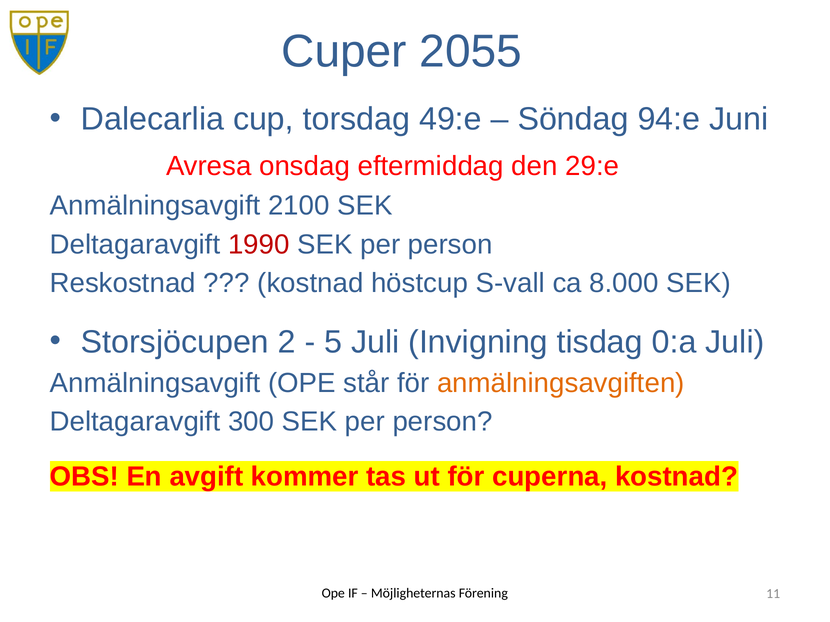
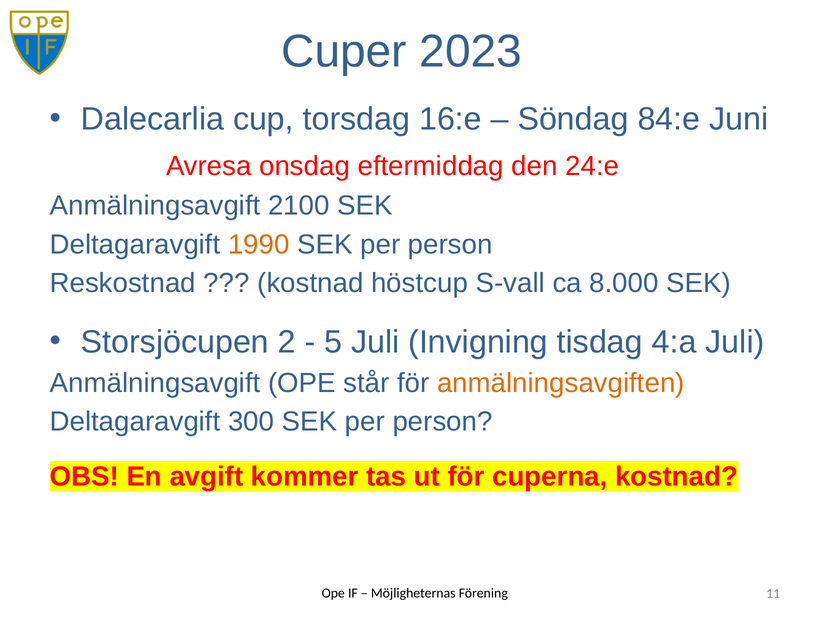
2055: 2055 -> 2023
49:e: 49:e -> 16:e
94:e: 94:e -> 84:e
29:e: 29:e -> 24:e
1990 colour: red -> orange
0:a: 0:a -> 4:a
